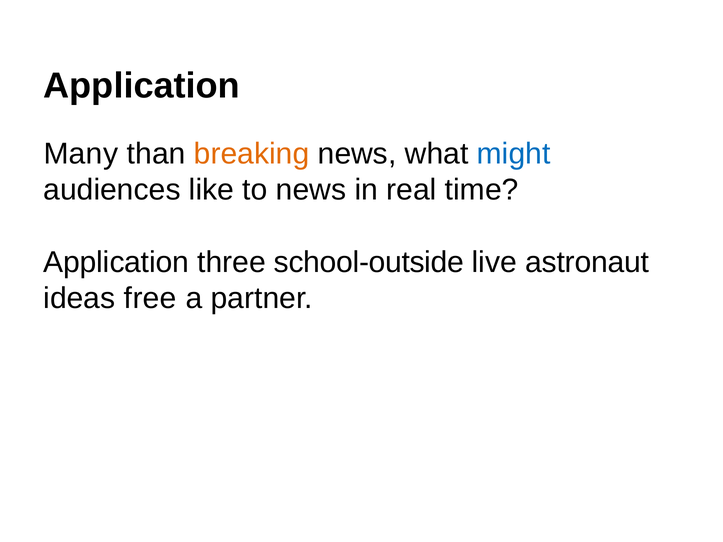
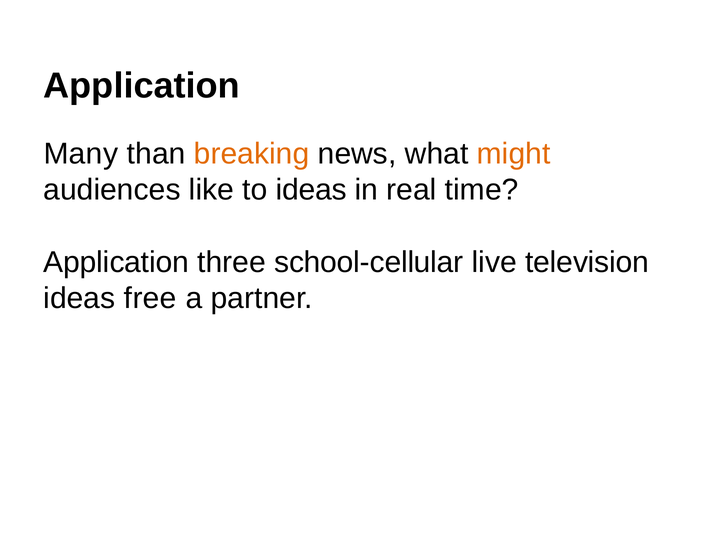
might colour: blue -> orange
to news: news -> ideas
school-outside: school-outside -> school-cellular
astronaut: astronaut -> television
